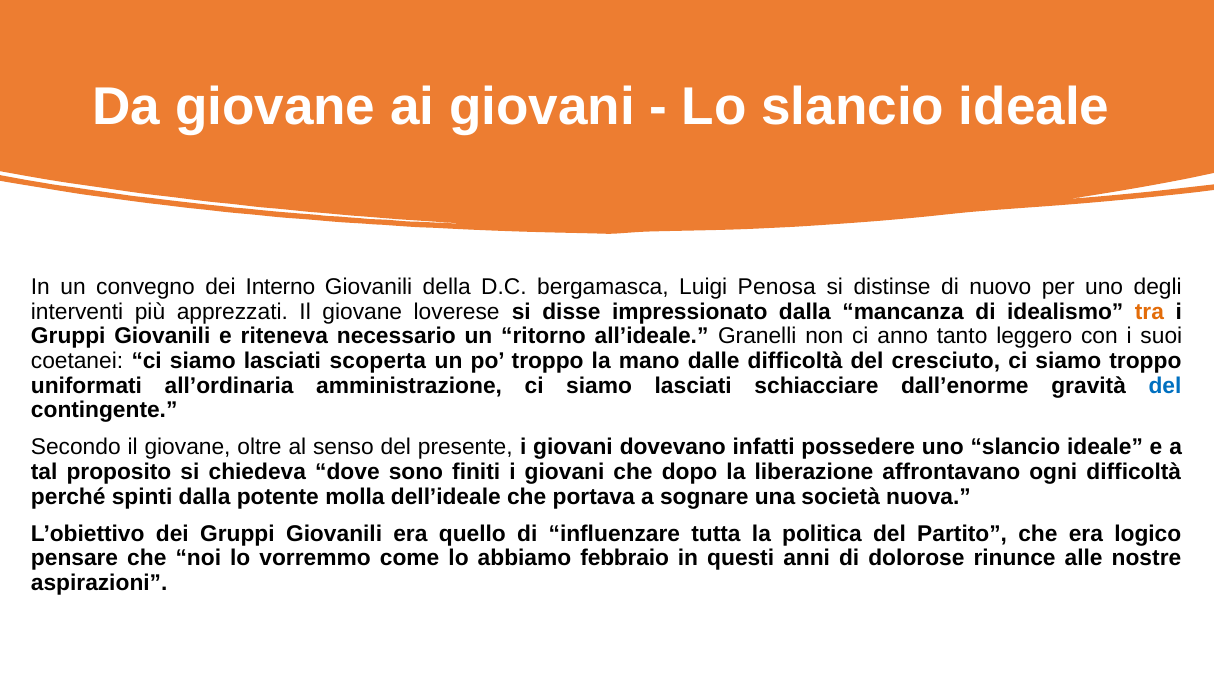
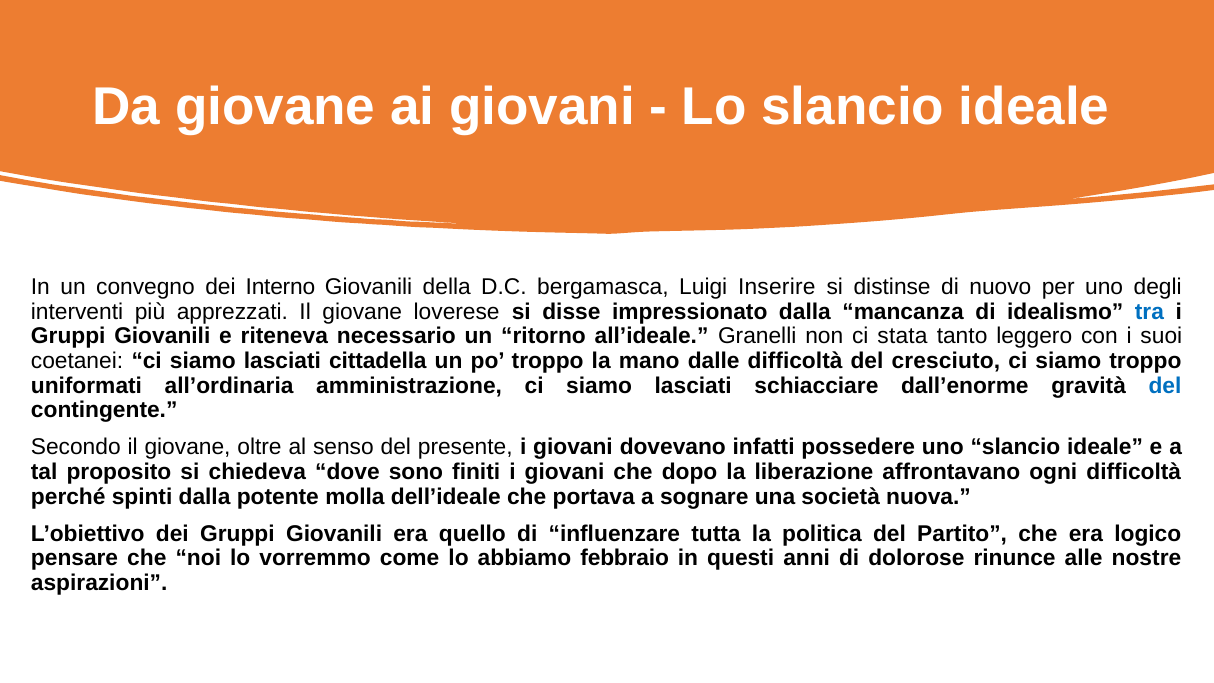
Penosa: Penosa -> Inserire
tra colour: orange -> blue
anno: anno -> stata
scoperta: scoperta -> cittadella
